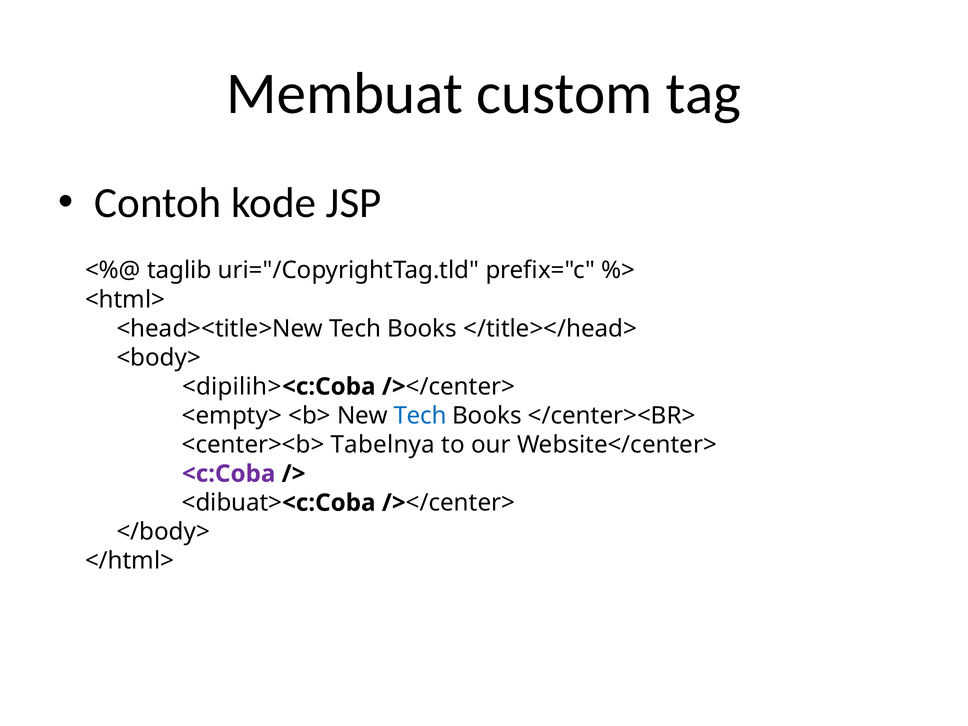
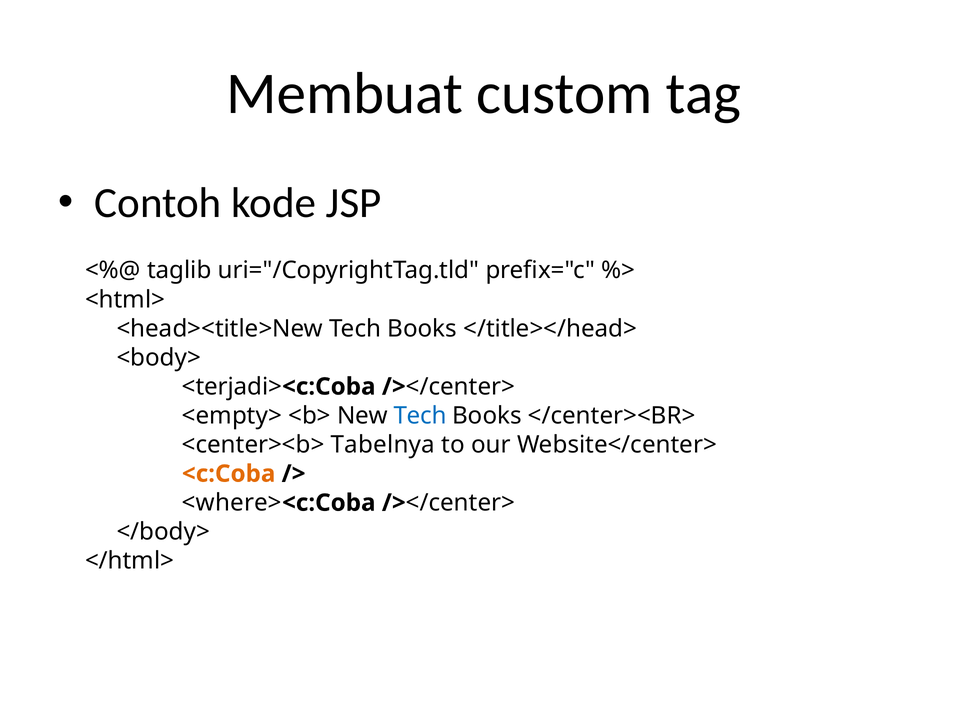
<dipilih>: <dipilih> -> <terjadi>
<c:Coba at (229, 474) colour: purple -> orange
<dibuat>: <dibuat> -> <where>
